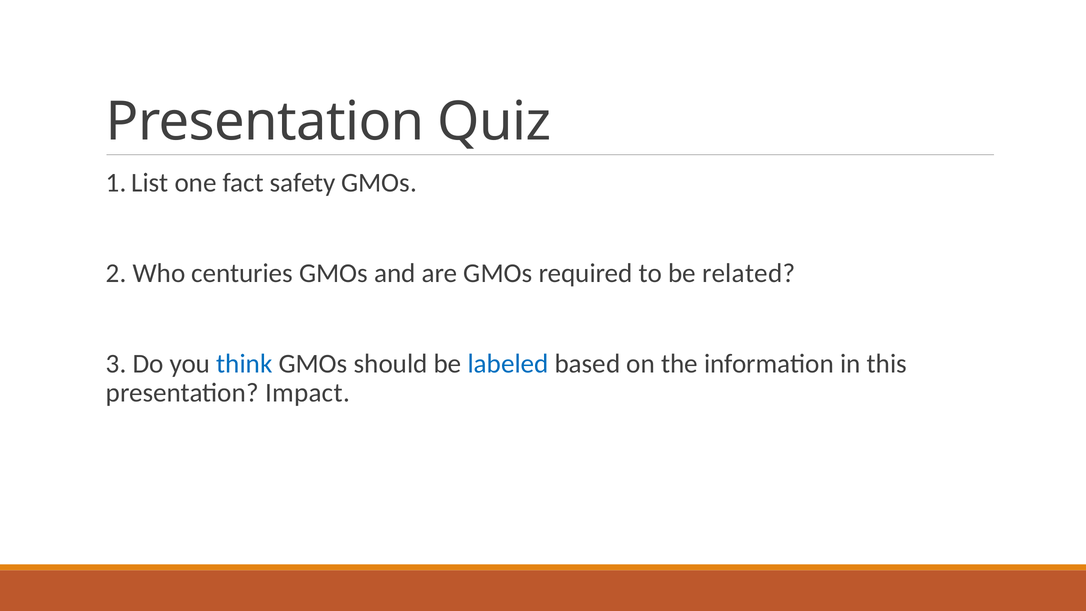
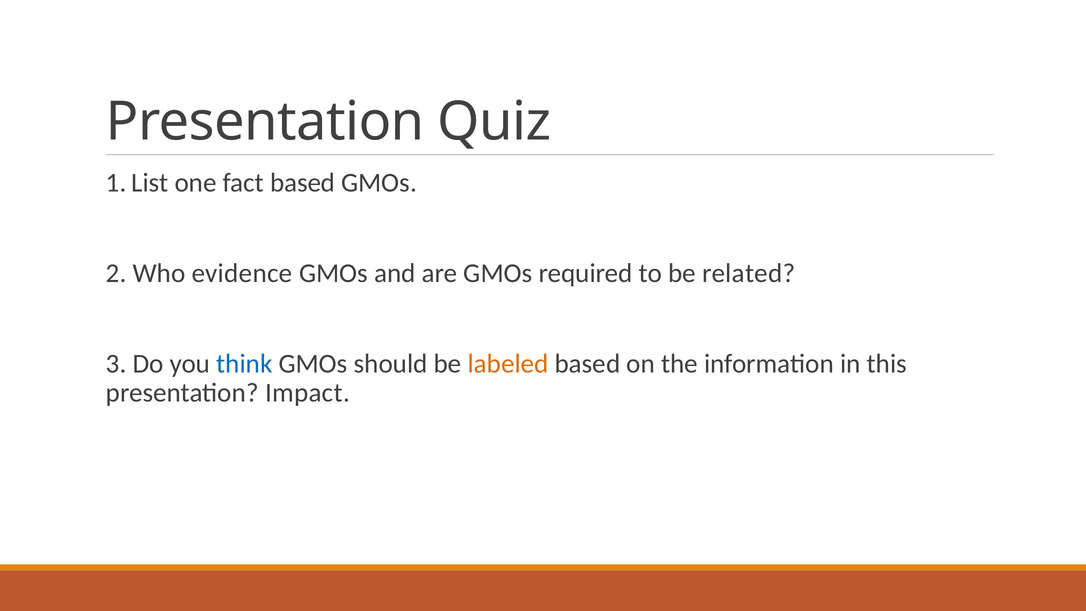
fact safety: safety -> based
centuries: centuries -> evidence
labeled colour: blue -> orange
